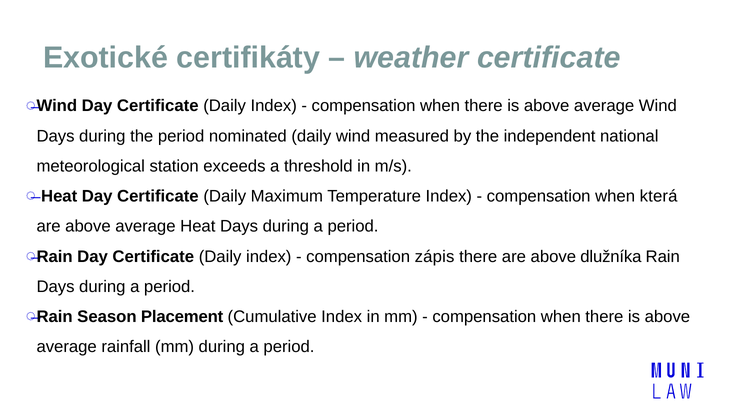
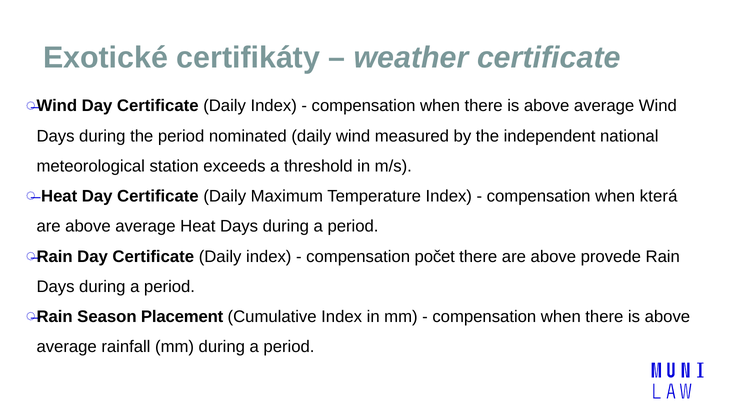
zápis: zápis -> počet
dlužníka: dlužníka -> provede
